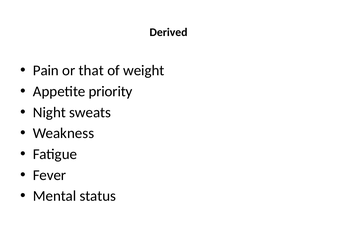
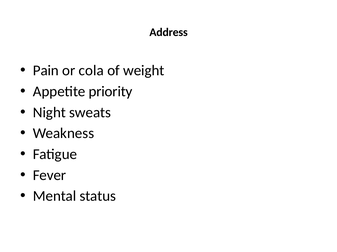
Derived: Derived -> Address
that: that -> cola
